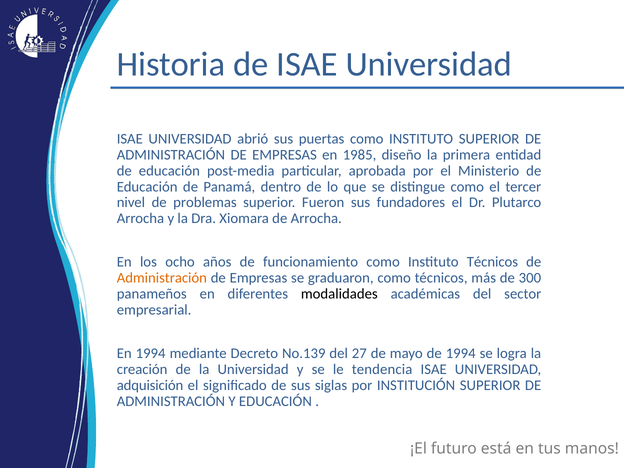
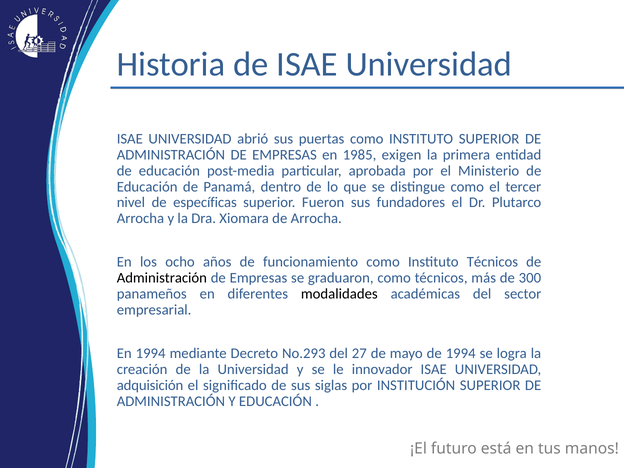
diseño: diseño -> exigen
problemas: problemas -> específicas
Administración at (162, 278) colour: orange -> black
No.139: No.139 -> No.293
tendencia: tendencia -> innovador
